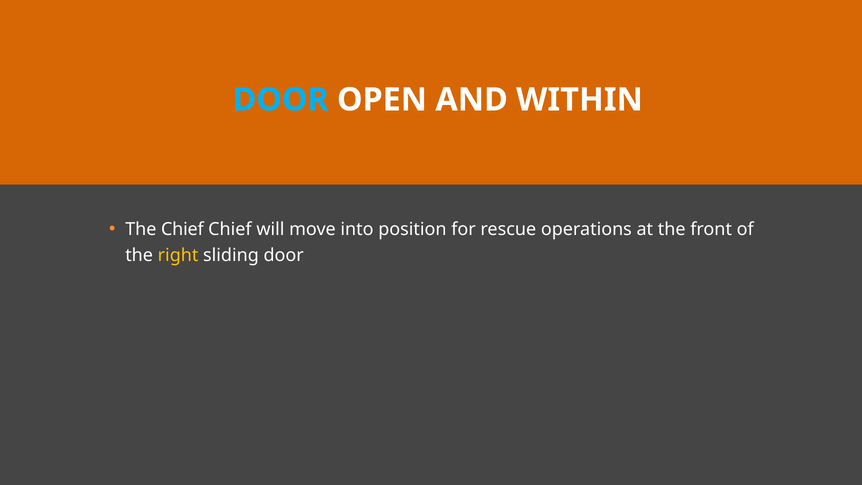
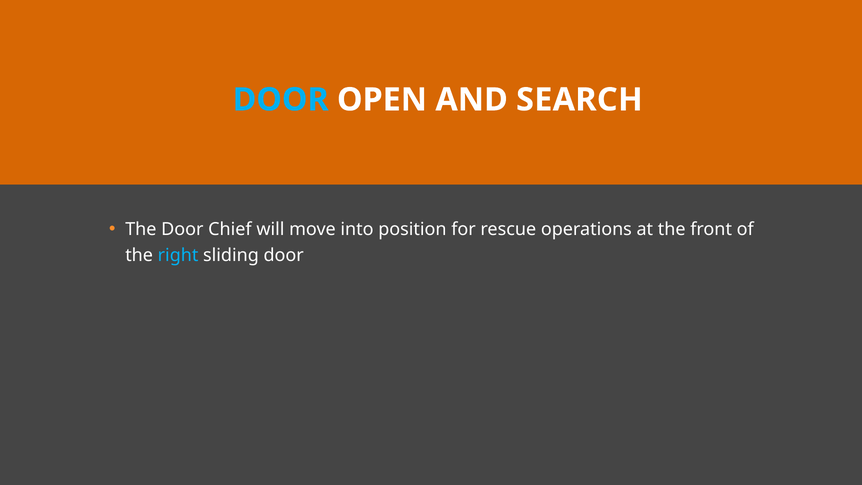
WITHIN: WITHIN -> SEARCH
The Chief: Chief -> Door
right colour: yellow -> light blue
